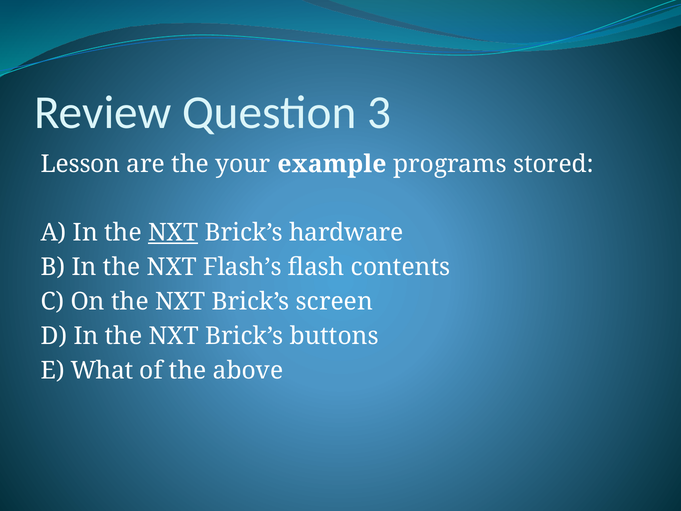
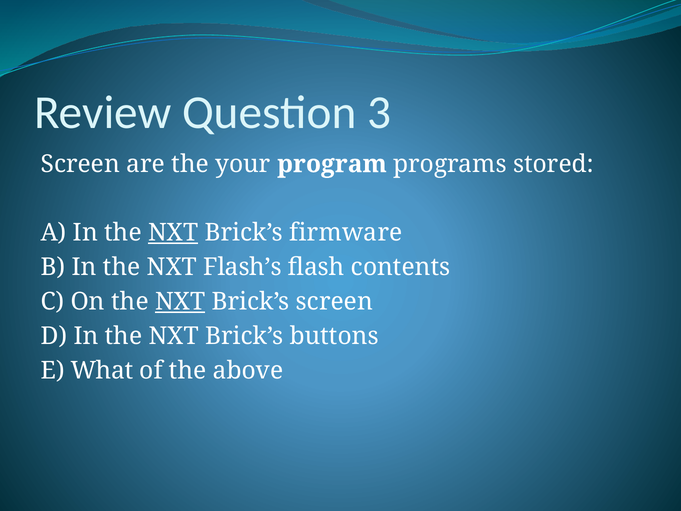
Lesson at (81, 164): Lesson -> Screen
example: example -> program
hardware: hardware -> firmware
NXT at (180, 302) underline: none -> present
